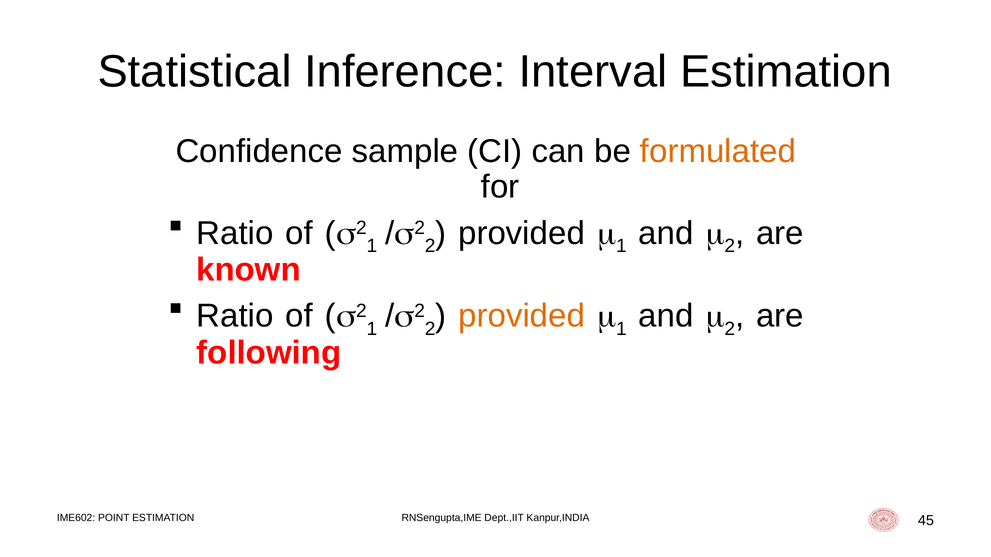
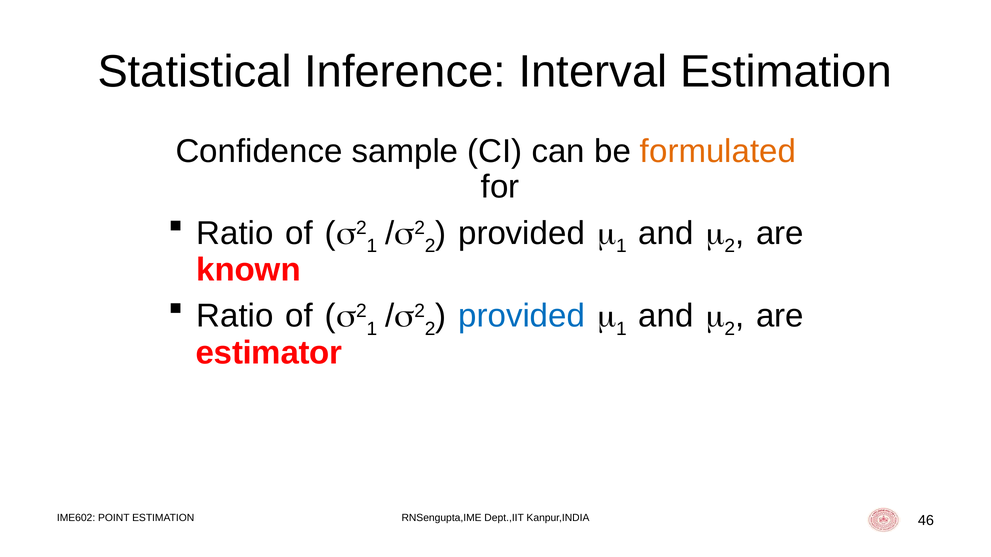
provided at (522, 316) colour: orange -> blue
following: following -> estimator
45: 45 -> 46
